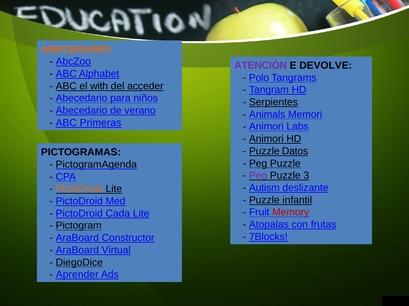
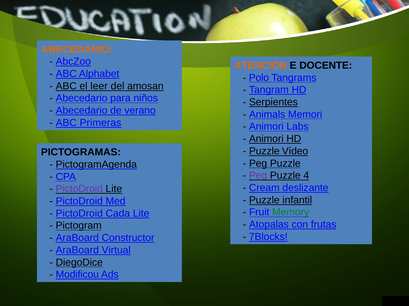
ATENCIÓN colour: purple -> orange
DEVOLVE: DEVOLVE -> DOCENTE
with: with -> leer
acceder: acceder -> amosan
Datos: Datos -> Vídeo
3: 3 -> 4
Autism: Autism -> Cream
PictoDroid at (79, 189) colour: orange -> purple
Memory colour: red -> green
Aprender: Aprender -> Modificou
